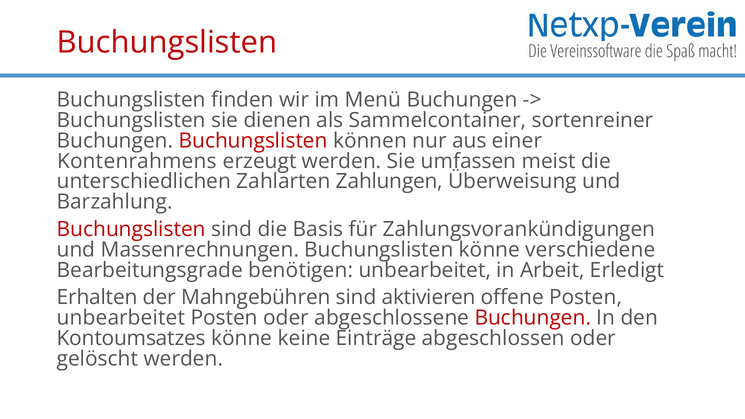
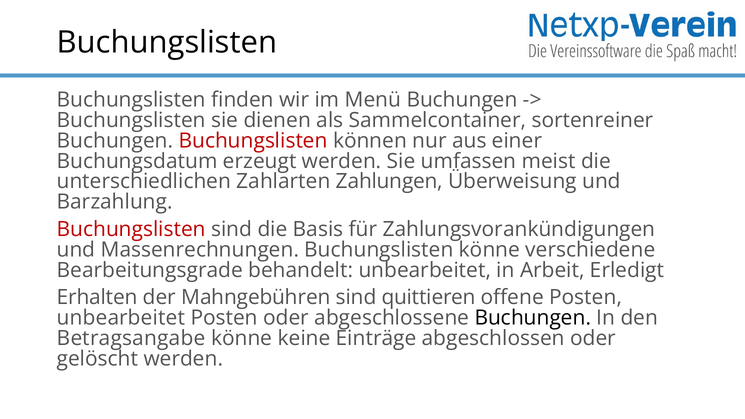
Buchungslisten at (167, 42) colour: red -> black
Kontenrahmens: Kontenrahmens -> Buchungsdatum
benötigen: benötigen -> behandelt
aktivieren: aktivieren -> quittieren
Buchungen at (533, 318) colour: red -> black
Kontoumsatzes: Kontoumsatzes -> Betragsangabe
